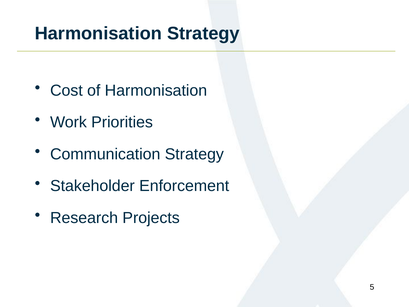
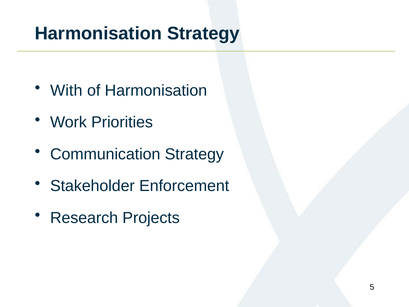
Cost: Cost -> With
